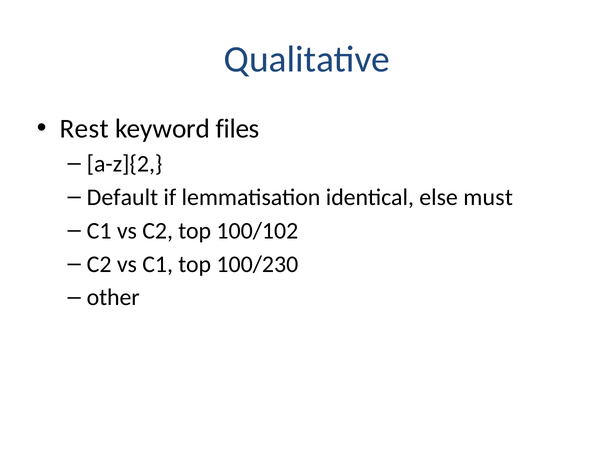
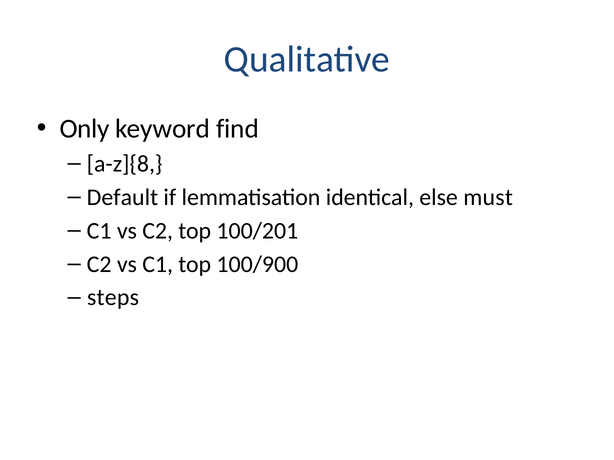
Rest: Rest -> Only
files: files -> find
a-z]{2: a-z]{2 -> a-z]{8
100/102: 100/102 -> 100/201
100/230: 100/230 -> 100/900
other: other -> steps
